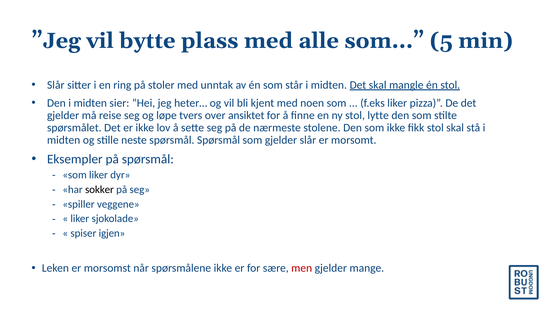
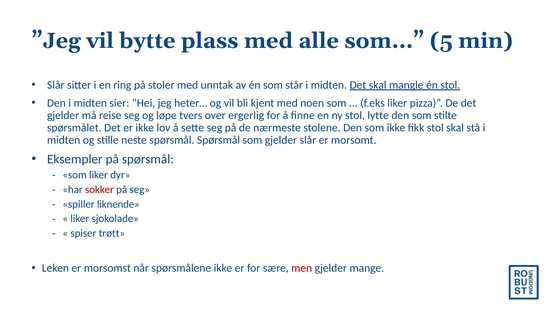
ansiktet: ansiktet -> ergerlig
sokker colour: black -> red
veggene: veggene -> liknende
igjen: igjen -> trøtt
